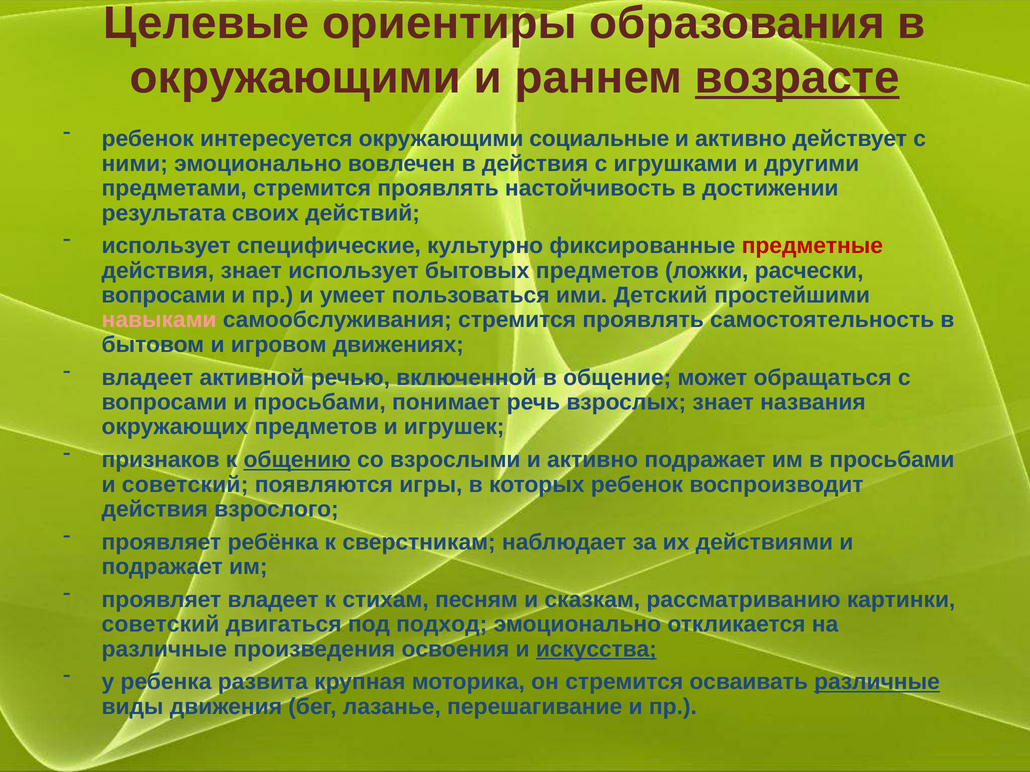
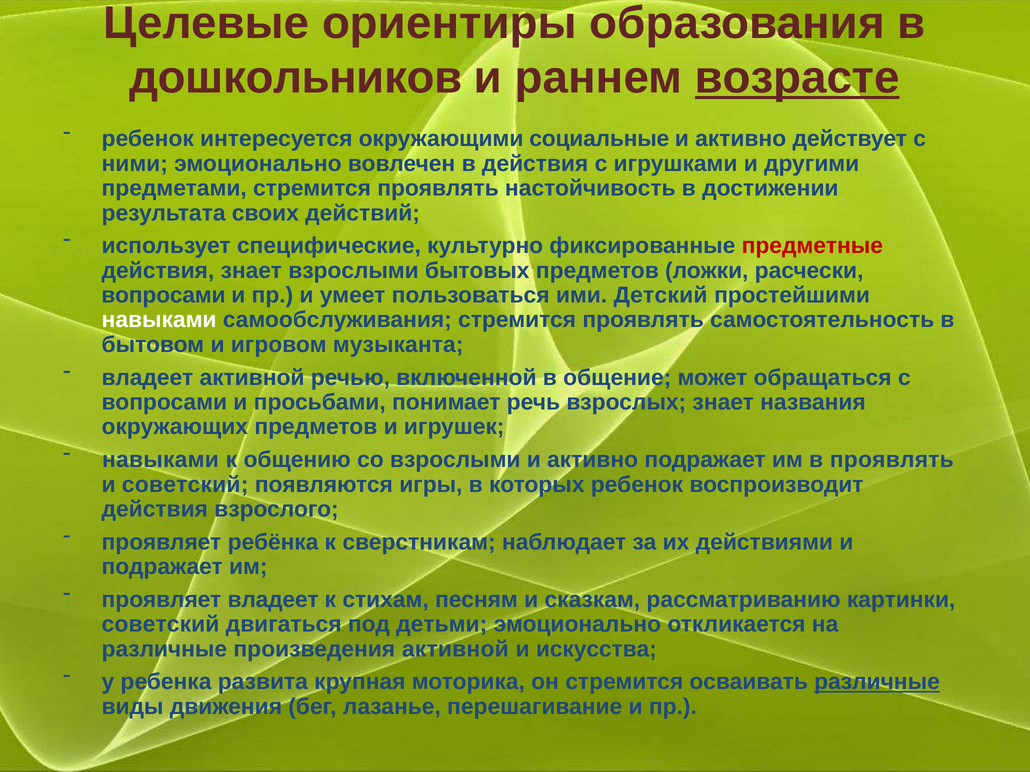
окружающими at (295, 78): окружающими -> дошкольников
знает использует: использует -> взрослыми
навыками at (159, 320) colour: pink -> white
движениях: движениях -> музыканта
признаков at (161, 460): признаков -> навыками
общению underline: present -> none
в просьбами: просьбами -> проявлять
подход: подход -> детьми
произведения освоения: освоения -> активной
искусства underline: present -> none
